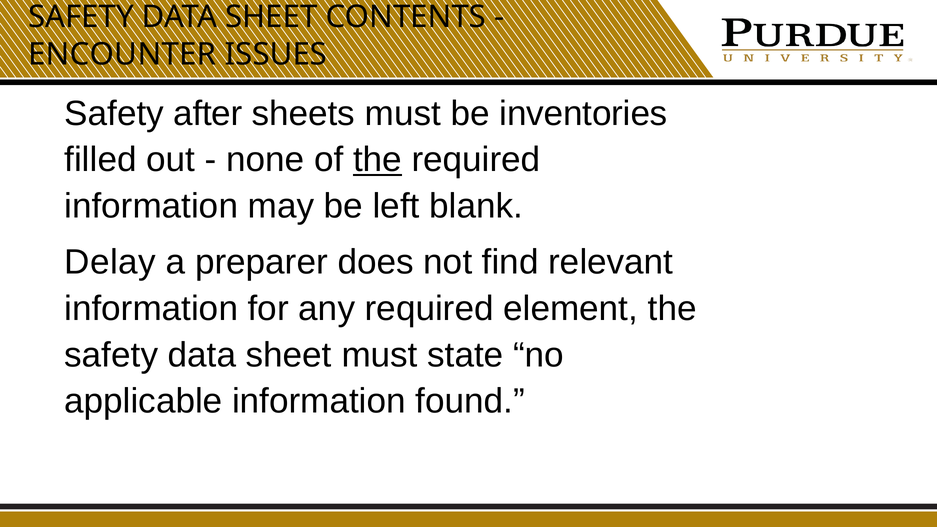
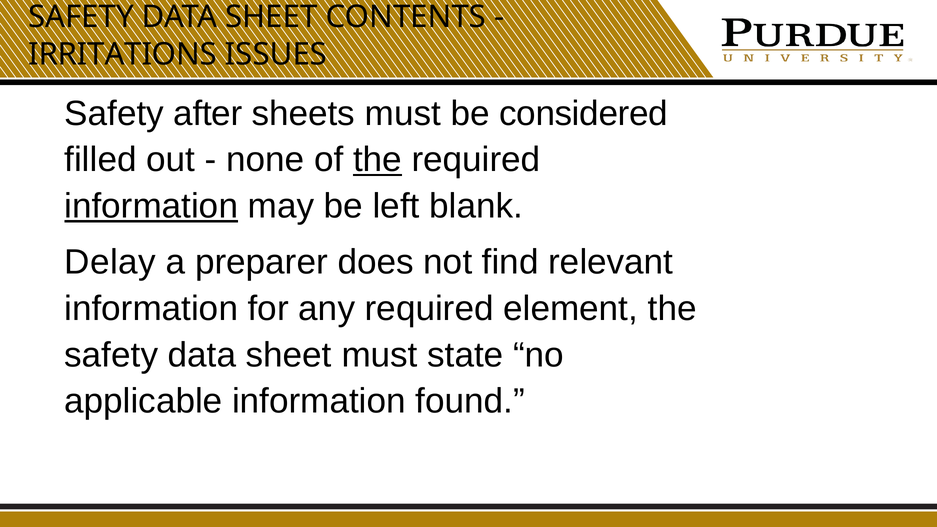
ENCOUNTER: ENCOUNTER -> IRRITATIONS
inventories: inventories -> considered
information at (151, 206) underline: none -> present
